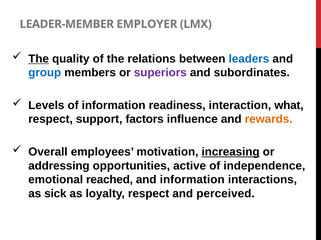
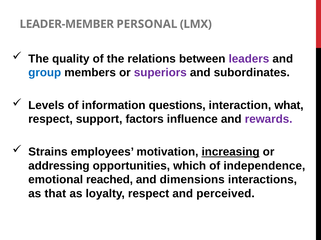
EMPLOYER: EMPLOYER -> PERSONAL
The at (39, 59) underline: present -> none
leaders colour: blue -> purple
readiness: readiness -> questions
rewards colour: orange -> purple
Overall: Overall -> Strains
active: active -> which
and information: information -> dimensions
sick: sick -> that
